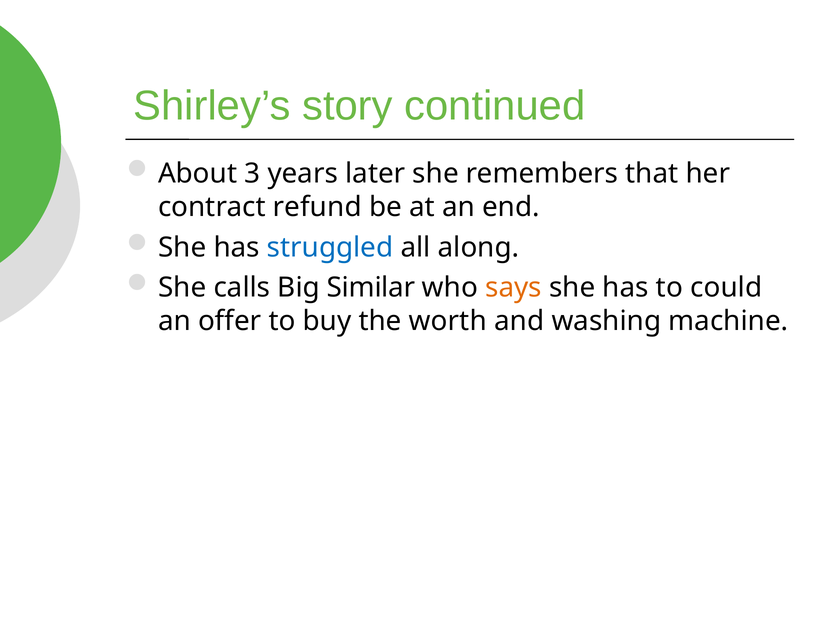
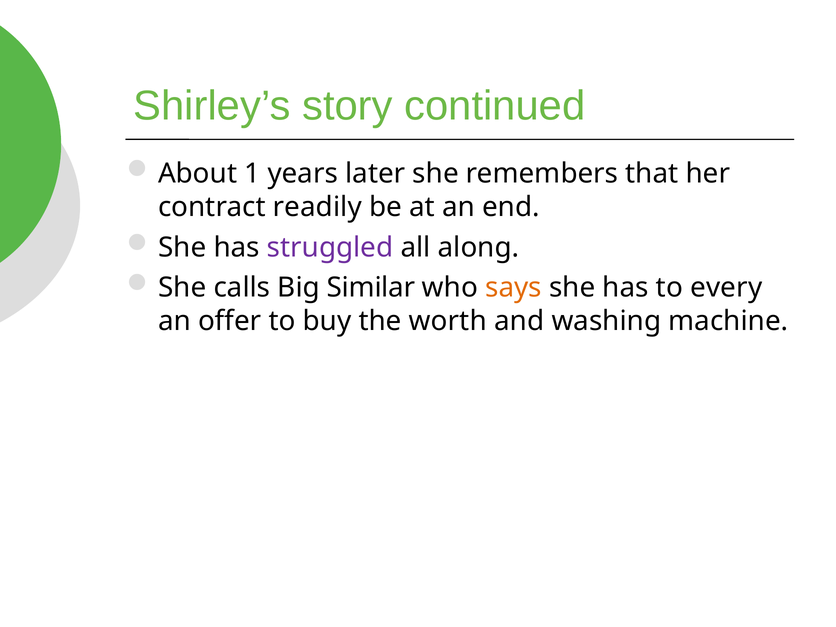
3: 3 -> 1
refund: refund -> readily
struggled colour: blue -> purple
could: could -> every
